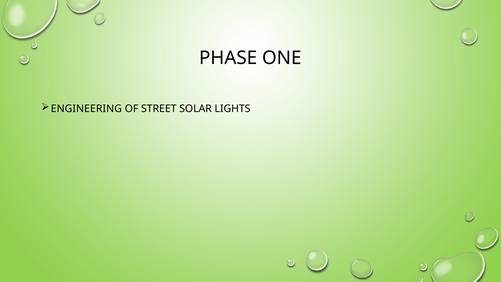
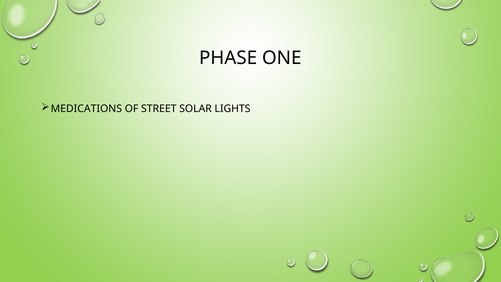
ENGINEERING: ENGINEERING -> MEDICATIONS
